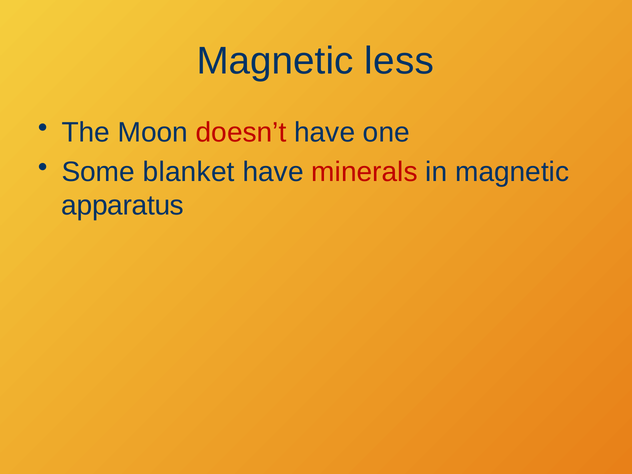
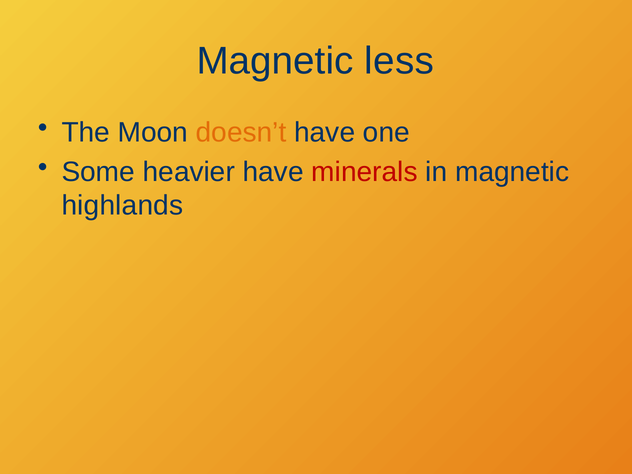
doesn’t colour: red -> orange
blanket: blanket -> heavier
apparatus: apparatus -> highlands
